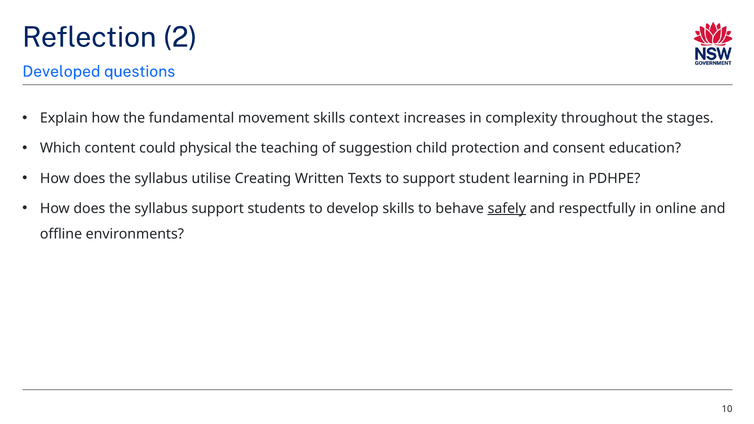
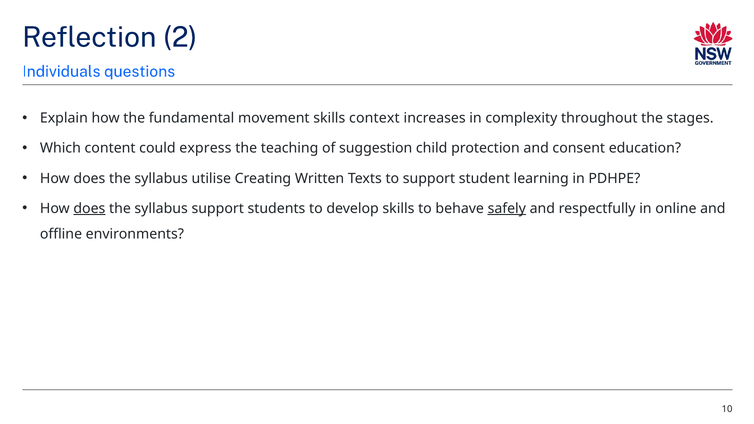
Developed: Developed -> Individuals
physical: physical -> express
does at (89, 209) underline: none -> present
